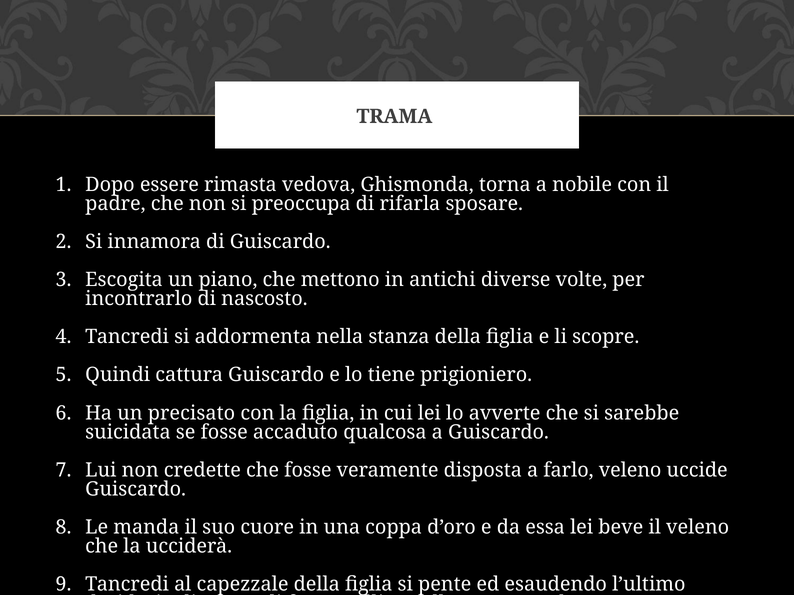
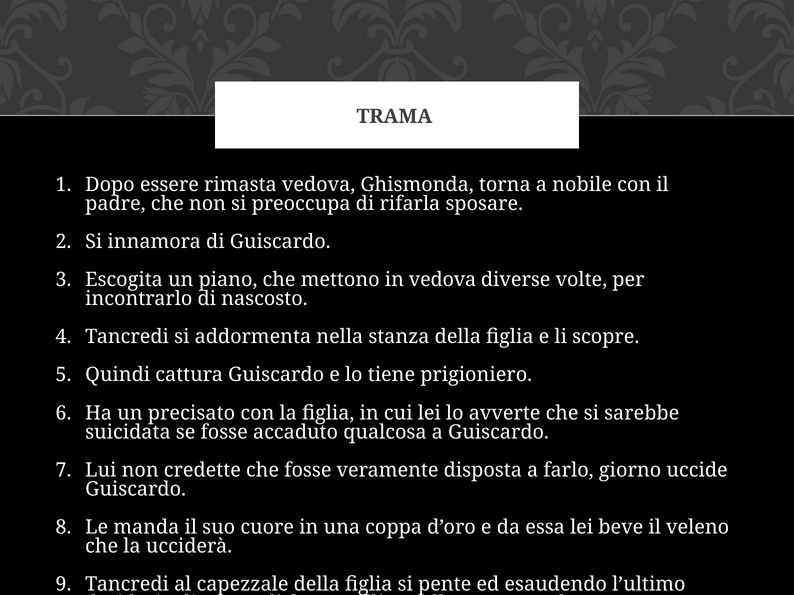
in antichi: antichi -> vedova
farlo veleno: veleno -> giorno
